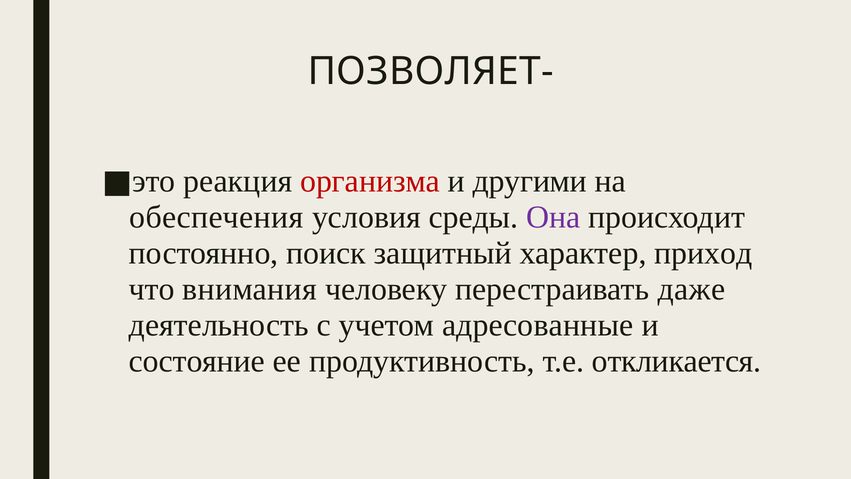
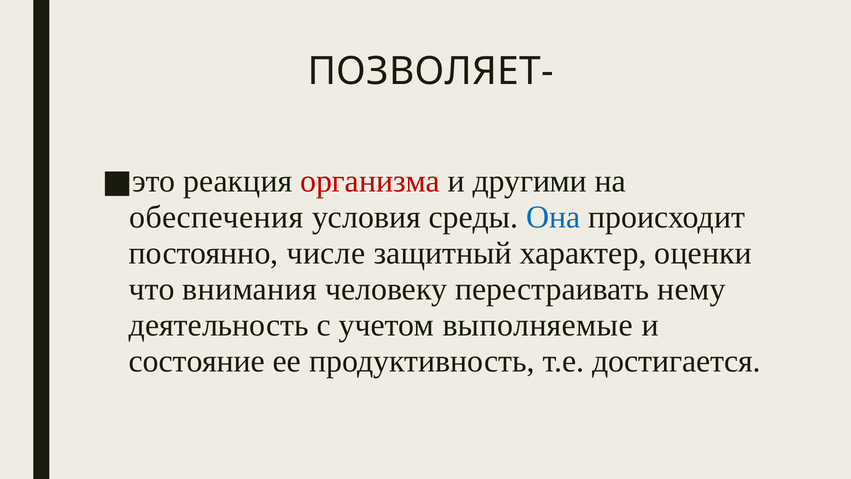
Она colour: purple -> blue
поиск: поиск -> числе
приход: приход -> оценки
даже: даже -> нему
адресованные: адресованные -> выполняемые
откликается: откликается -> достигается
